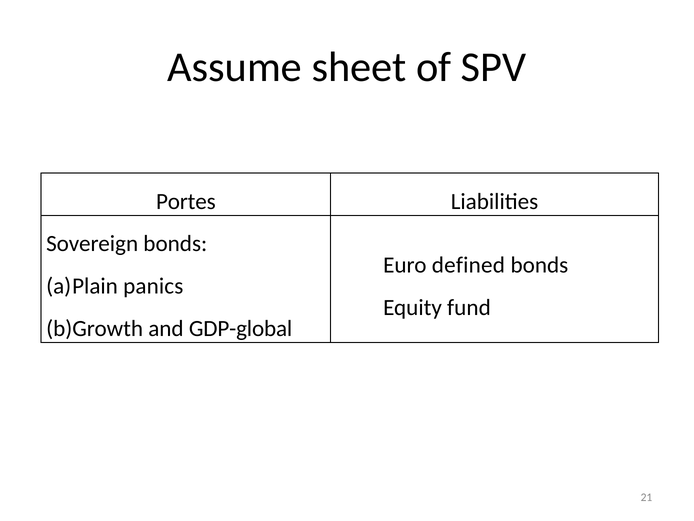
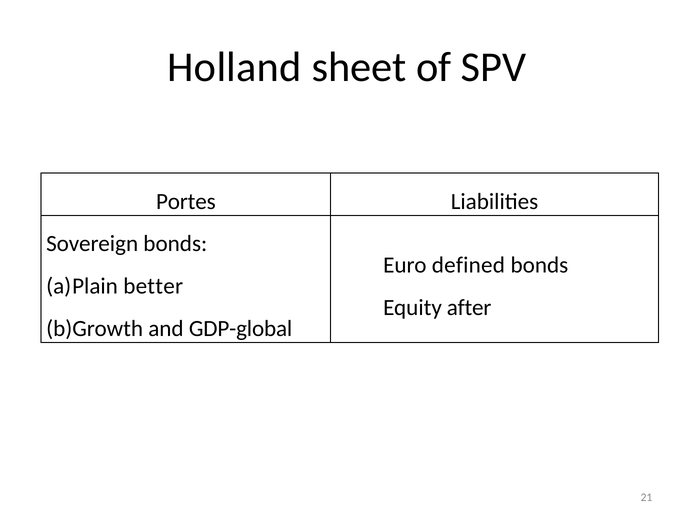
Assume: Assume -> Holland
panics: panics -> better
fund: fund -> after
